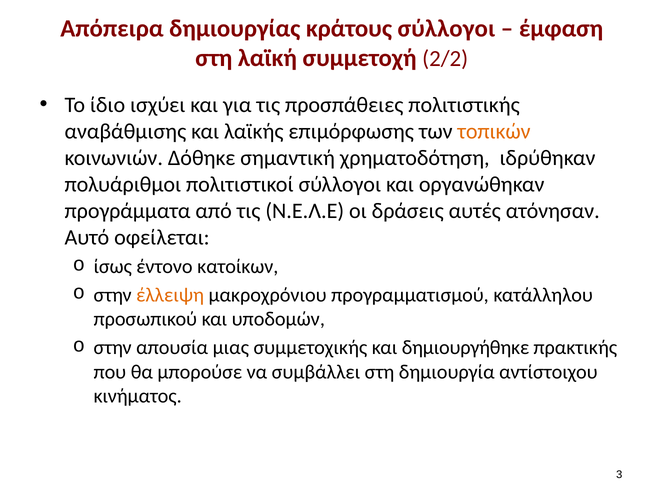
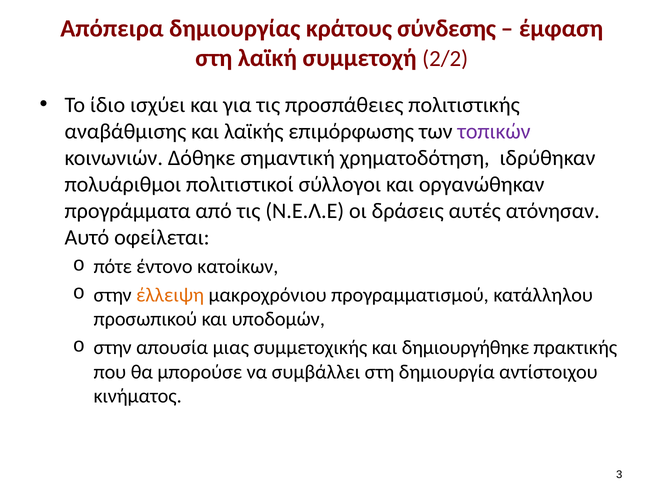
κράτους σύλλογοι: σύλλογοι -> σύνδεσης
τοπικών colour: orange -> purple
ίσως: ίσως -> πότε
